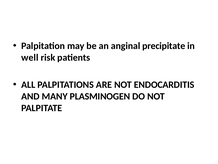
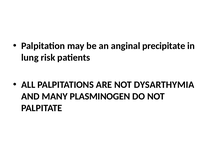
well: well -> lung
ENDOCARDITIS: ENDOCARDITIS -> DYSARTHYMIA
